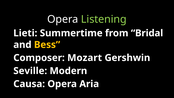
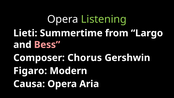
Bridal: Bridal -> Largo
Bess colour: yellow -> pink
Mozart: Mozart -> Chorus
Seville: Seville -> Figaro
